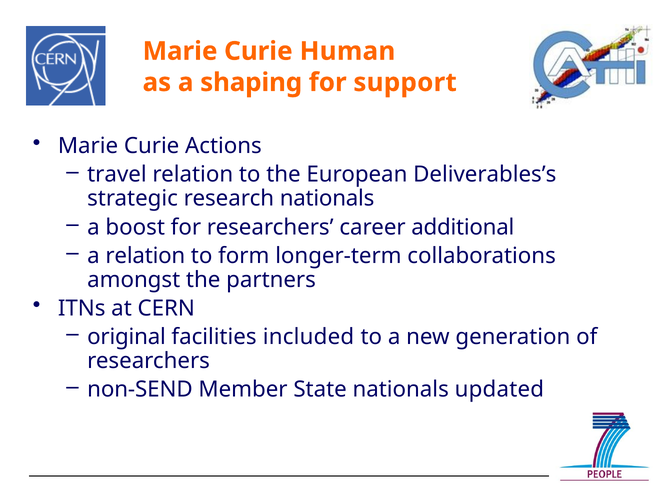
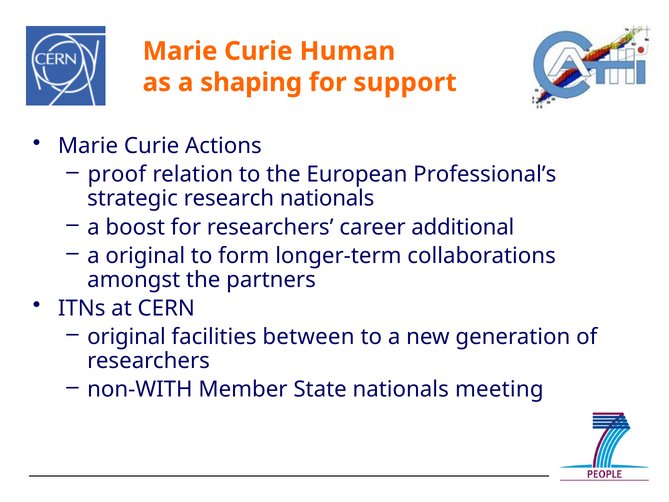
travel: travel -> proof
Deliverables’s: Deliverables’s -> Professional’s
a relation: relation -> original
included: included -> between
non-SEND: non-SEND -> non-WITH
updated: updated -> meeting
